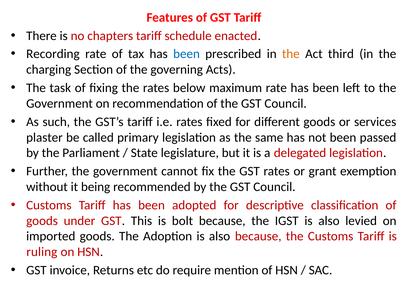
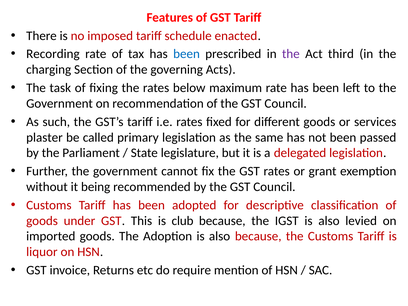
chapters: chapters -> imposed
the at (291, 54) colour: orange -> purple
bolt: bolt -> club
ruling: ruling -> liquor
